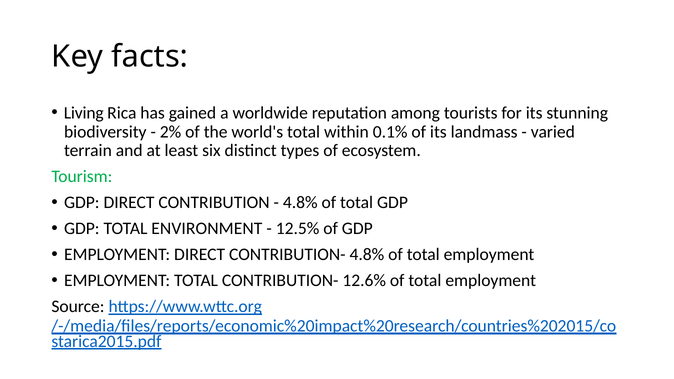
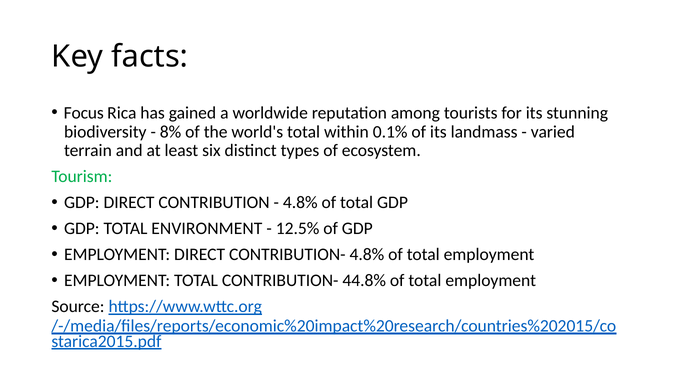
Living: Living -> Focus
2%: 2% -> 8%
12.6%: 12.6% -> 44.8%
